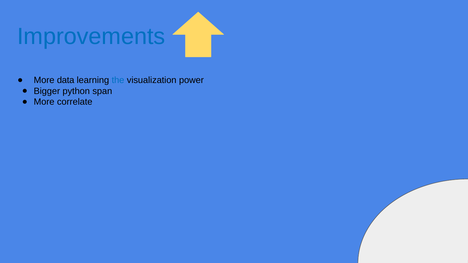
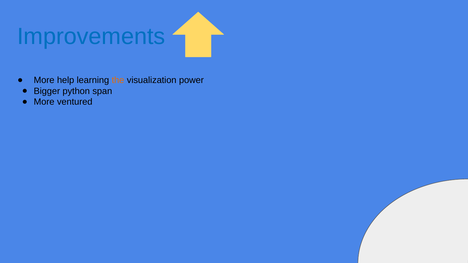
data: data -> help
the colour: blue -> orange
correlate: correlate -> ventured
